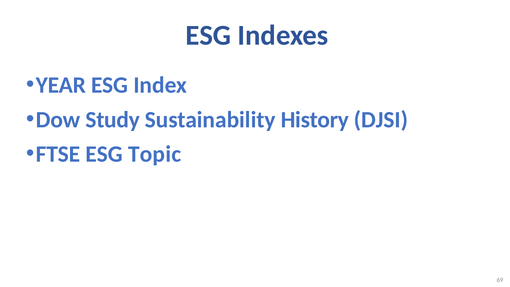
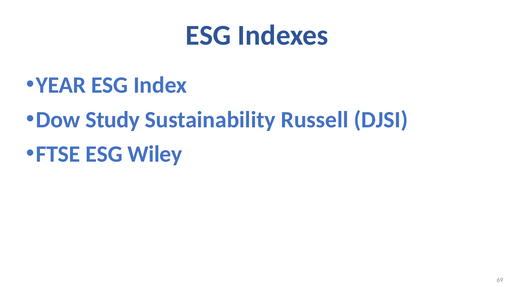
History: History -> Russell
Topic: Topic -> Wiley
